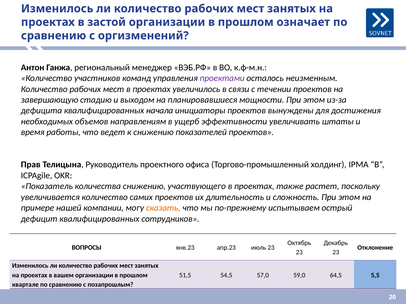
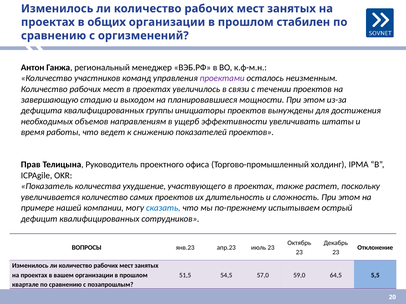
застой: застой -> общих
означает: означает -> стабилен
начала: начала -> группы
количества снижению: снижению -> ухудшение
сказать colour: orange -> blue
